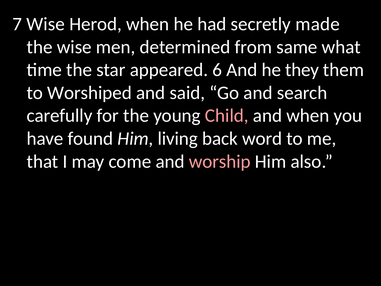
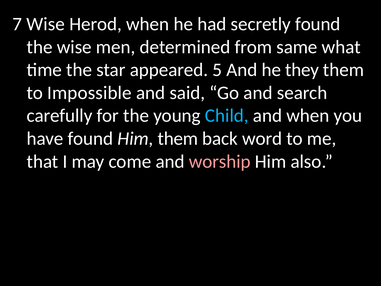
secretly made: made -> found
6: 6 -> 5
Worshiped: Worshiped -> Impossible
Child colour: pink -> light blue
Him living: living -> them
